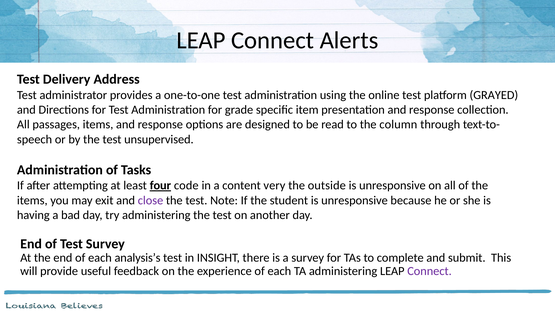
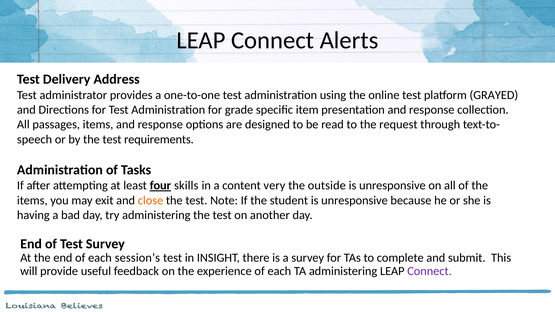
column: column -> request
unsupervised: unsupervised -> requirements
code: code -> skills
close colour: purple -> orange
analysis’s: analysis’s -> session’s
